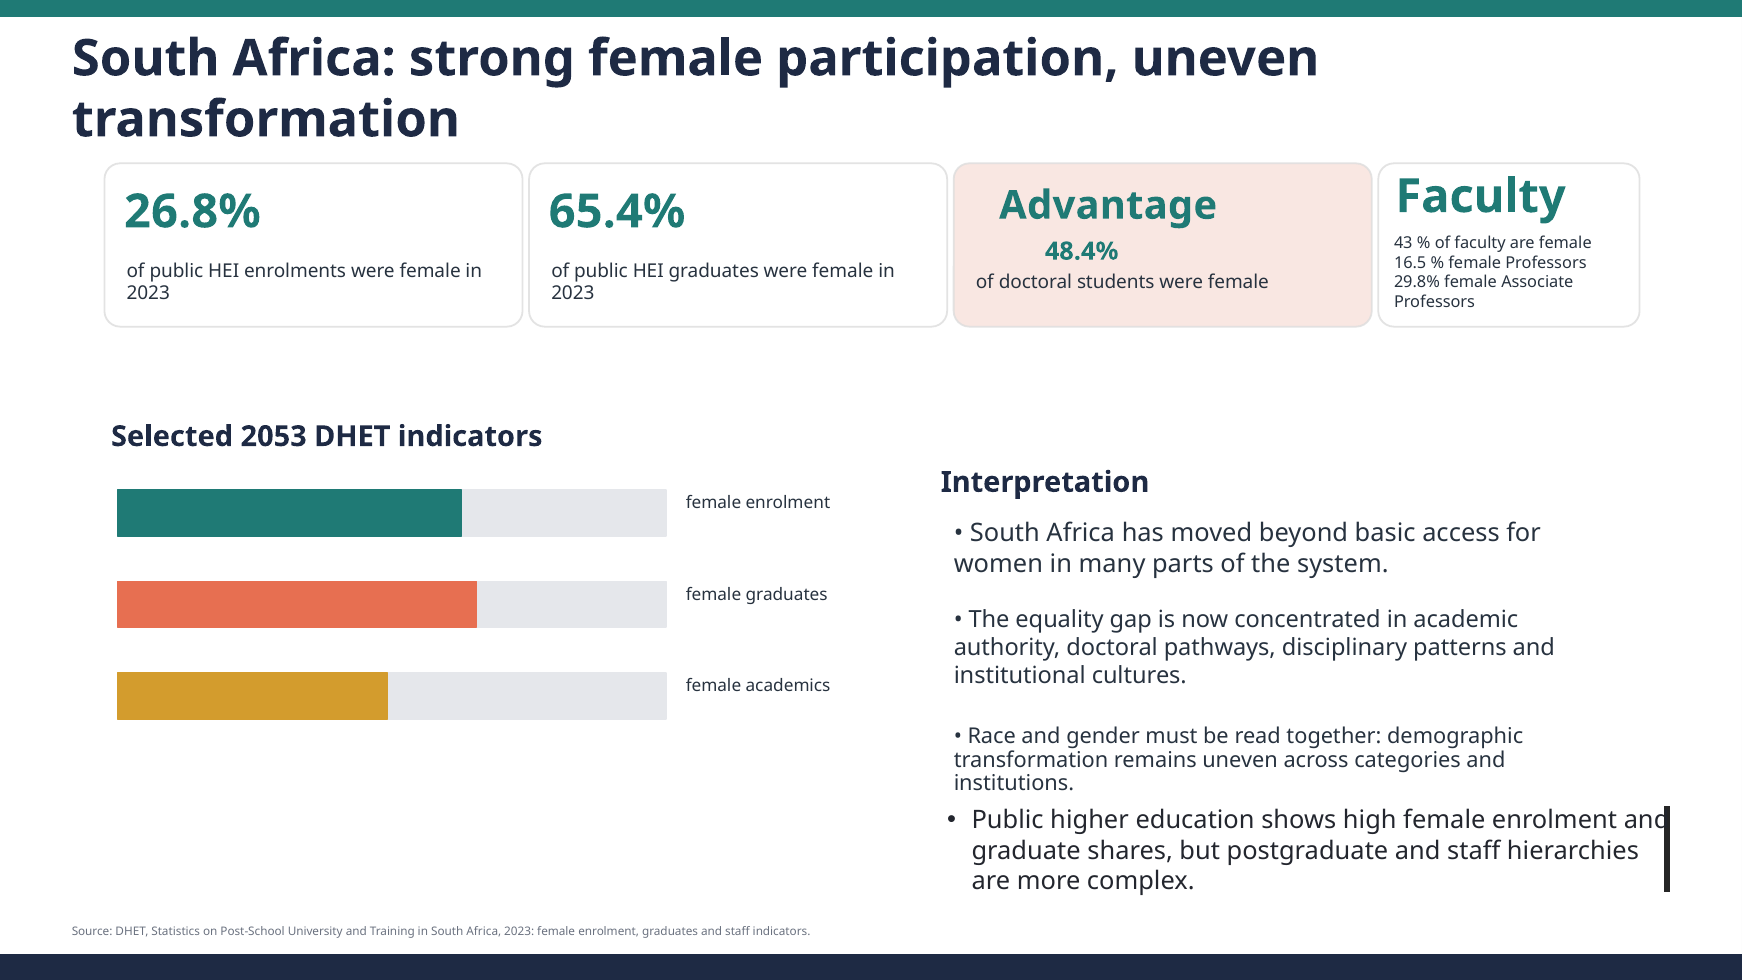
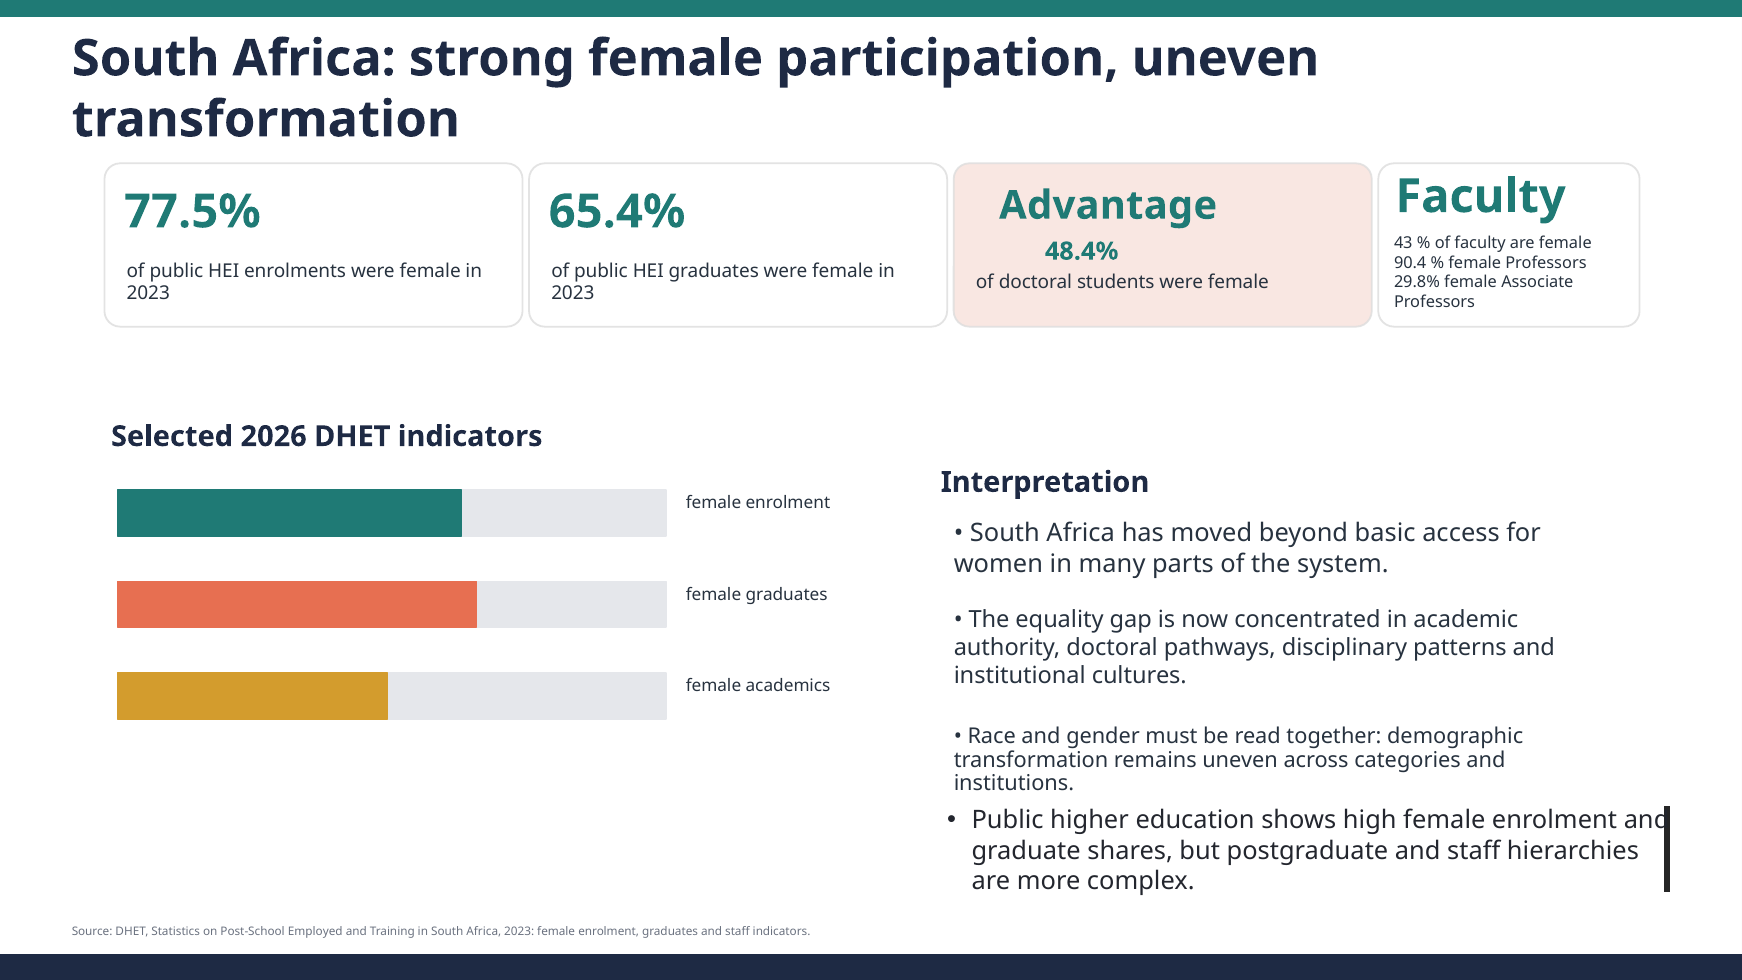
26.8%: 26.8% -> 77.5%
16.5: 16.5 -> 90.4
2053: 2053 -> 2026
University: University -> Employed
